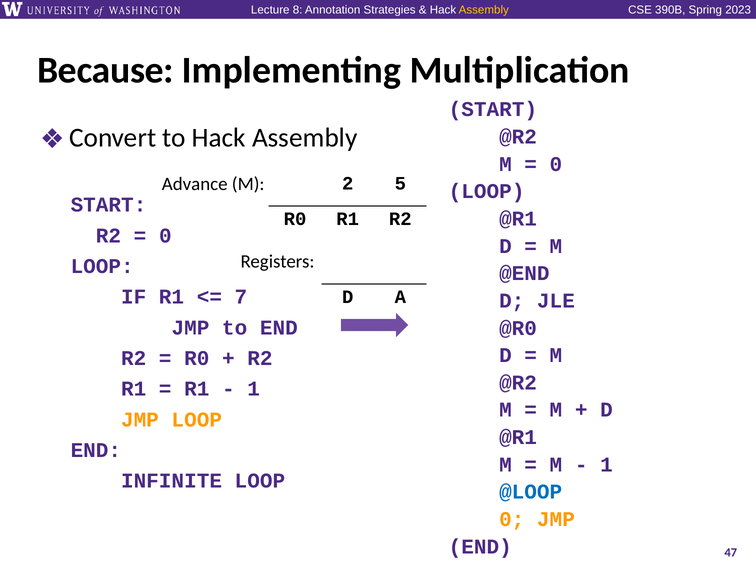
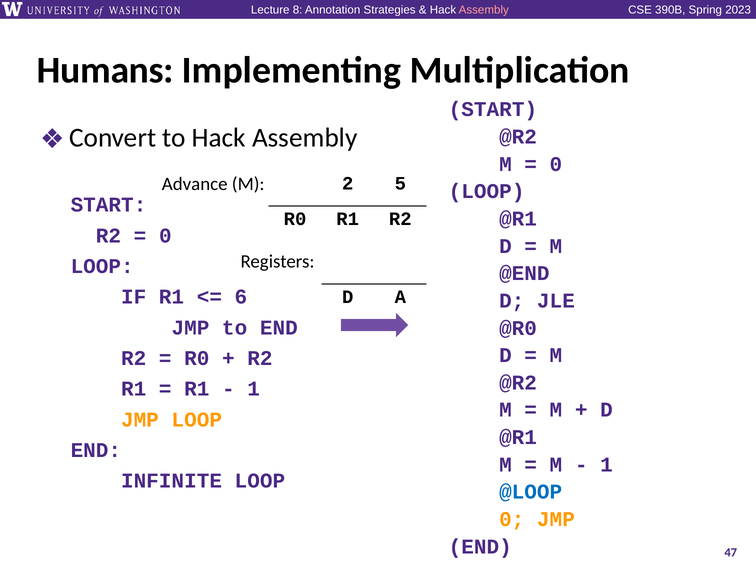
Assembly at (484, 10) colour: yellow -> pink
Because: Because -> Humans
7: 7 -> 6
